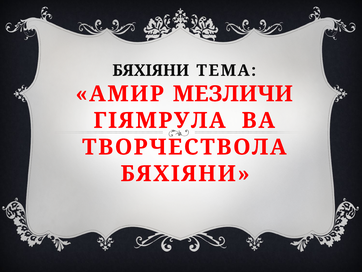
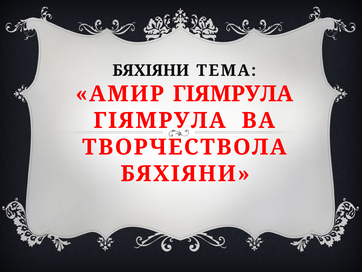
АМИР МЕЗЛИЧИ: МЕЗЛИЧИ -> ГIЯМРУЛА
